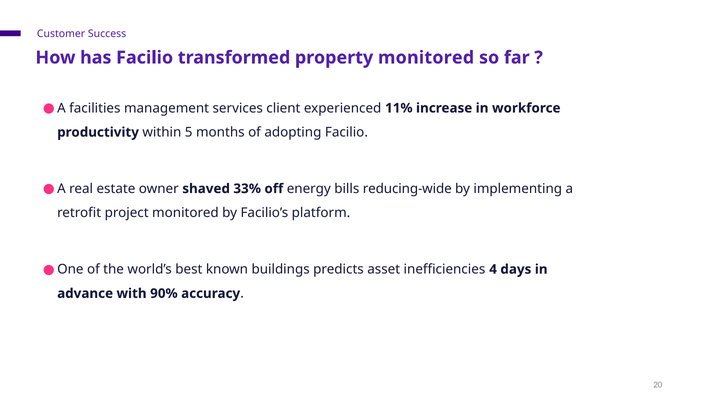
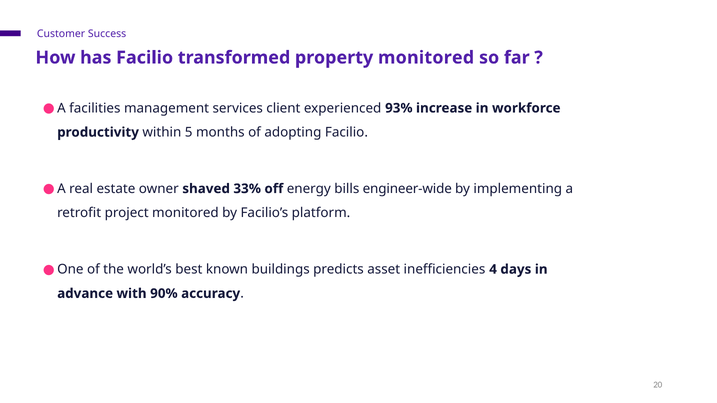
11%: 11% -> 93%
reducing-wide: reducing-wide -> engineer-wide
